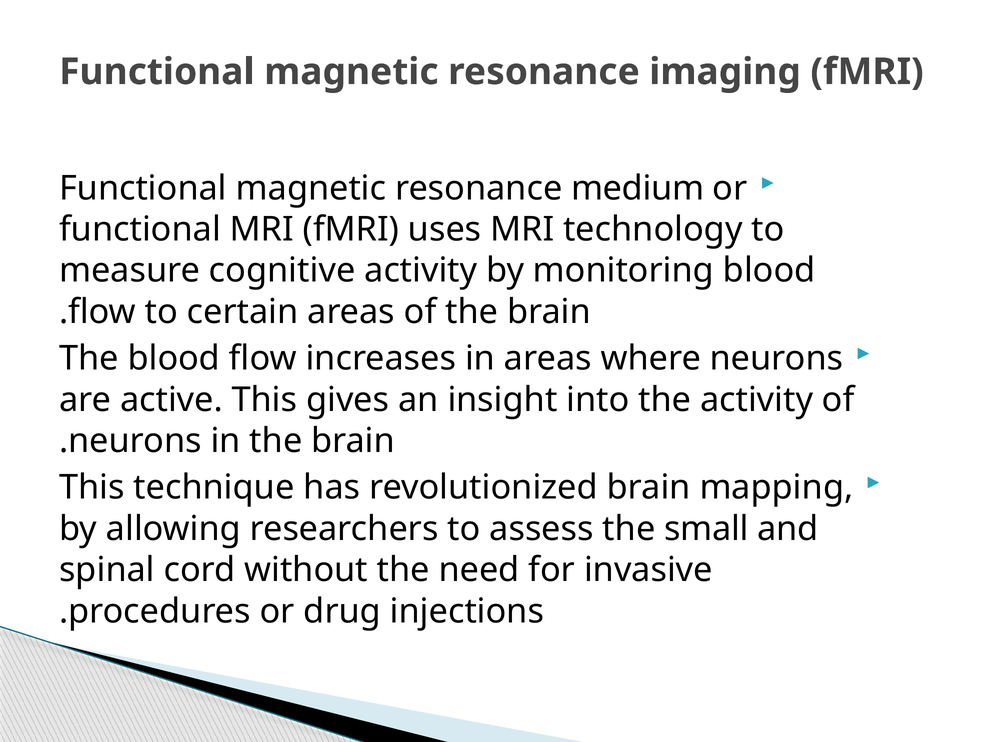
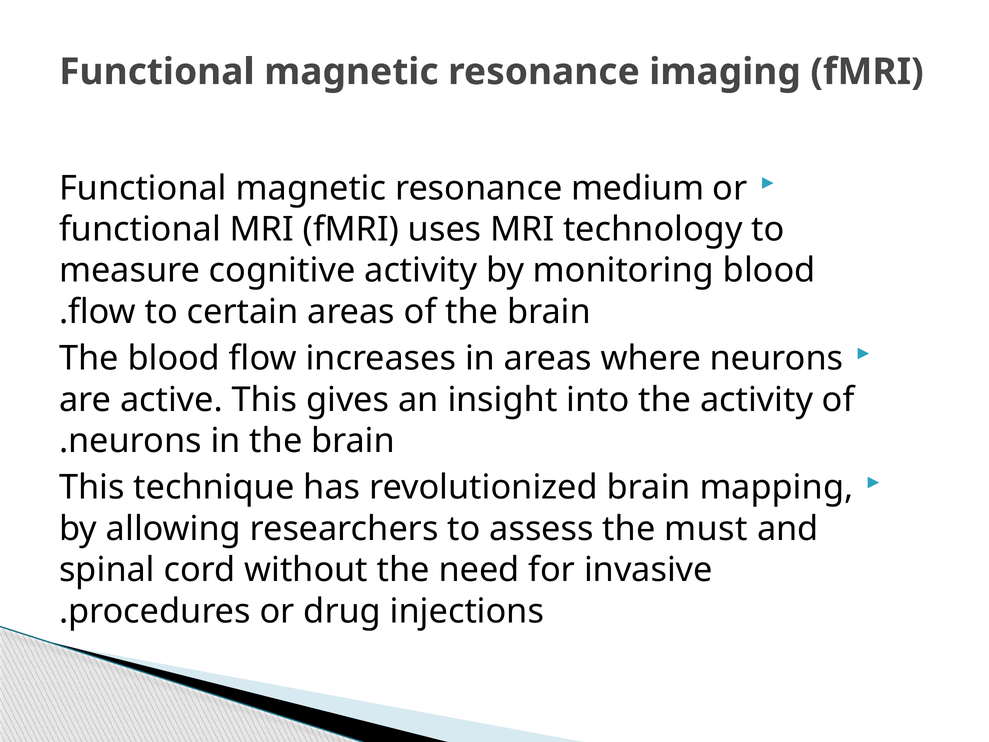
small: small -> must
